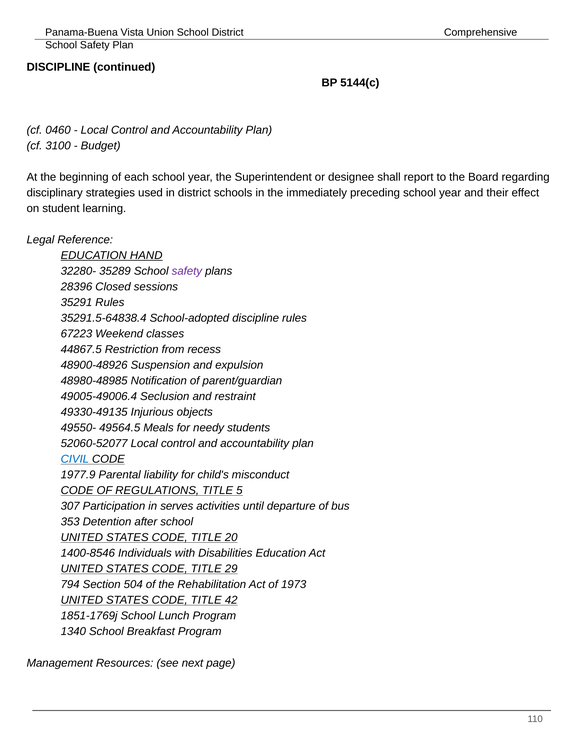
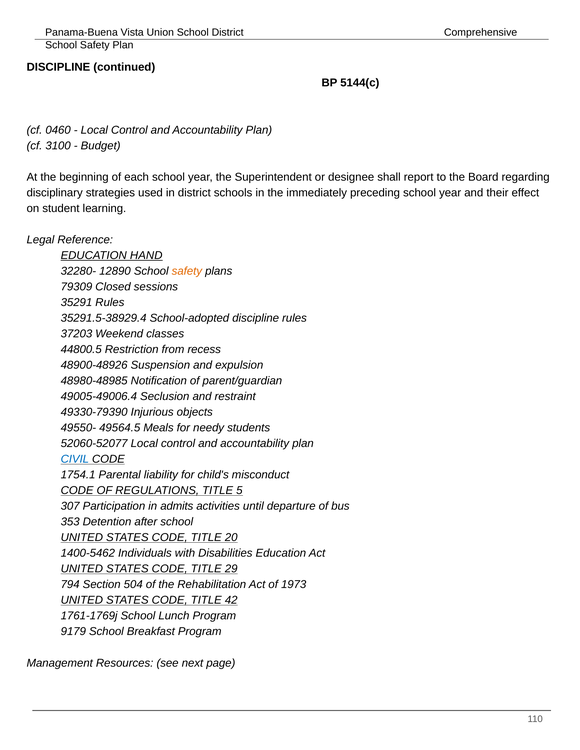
35289: 35289 -> 12890
safety at (187, 271) colour: purple -> orange
28396: 28396 -> 79309
35291.5-64838.4: 35291.5-64838.4 -> 35291.5-38929.4
67223: 67223 -> 37203
44867.5: 44867.5 -> 44800.5
49330-49135: 49330-49135 -> 49330-79390
1977.9: 1977.9 -> 1754.1
serves: serves -> admits
1400-8546: 1400-8546 -> 1400-5462
1851-1769j: 1851-1769j -> 1761-1769j
1340: 1340 -> 9179
